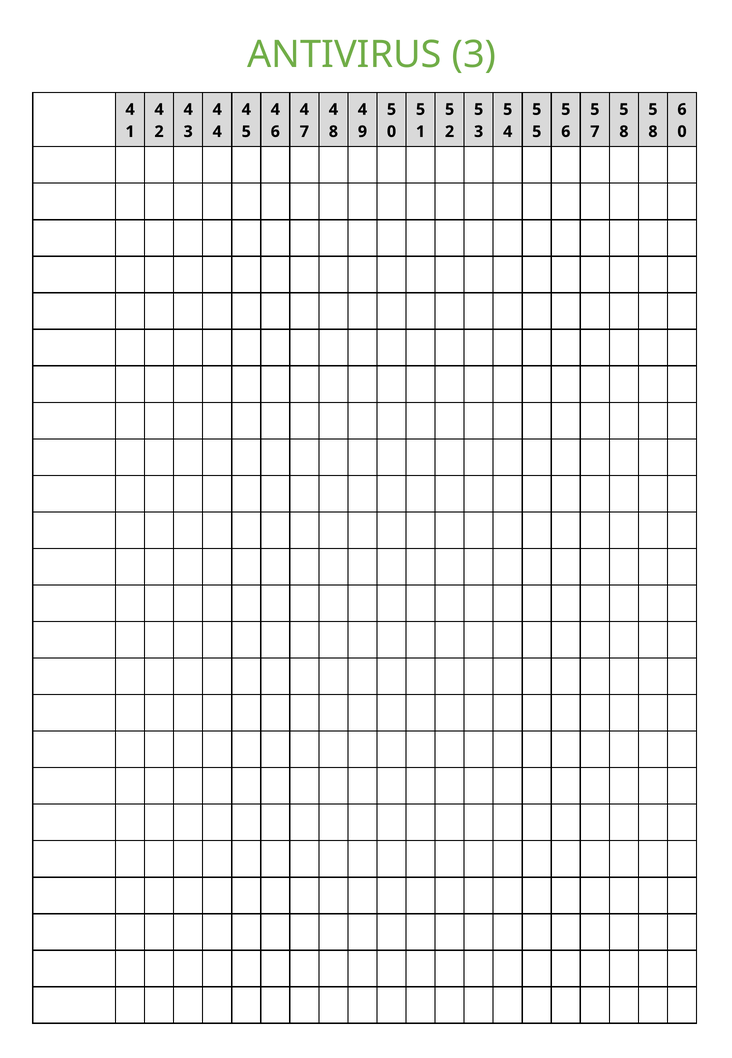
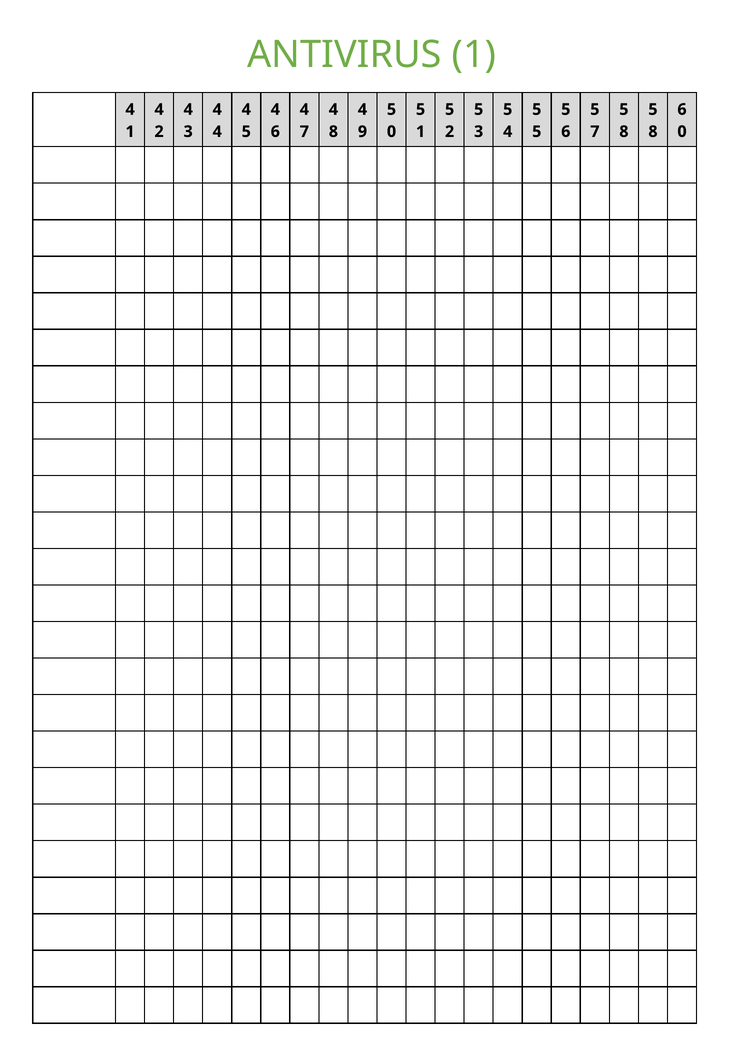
ANTIVIRUS 3: 3 -> 1
